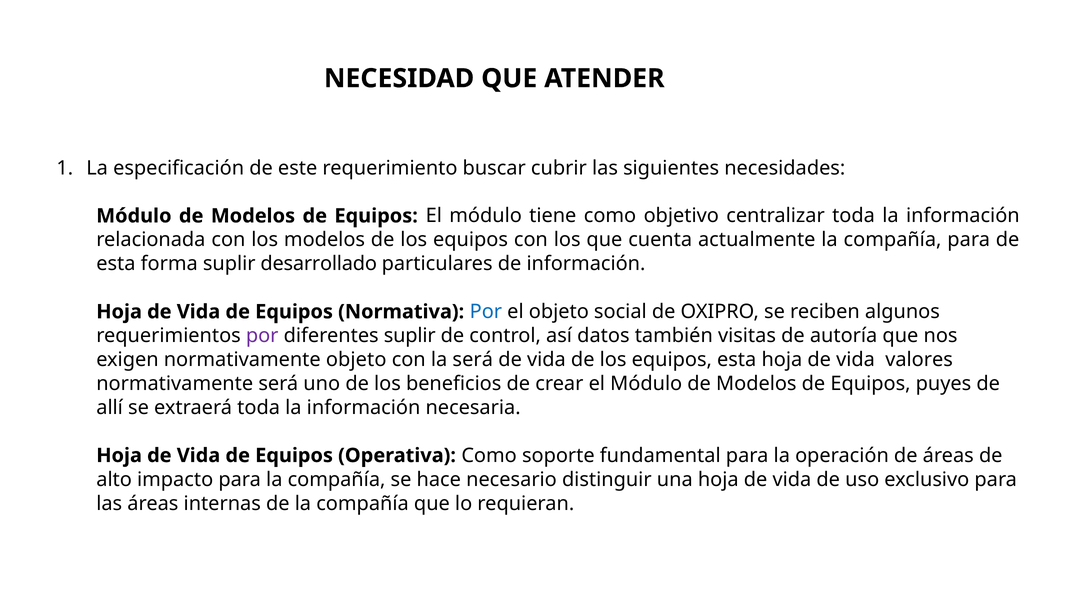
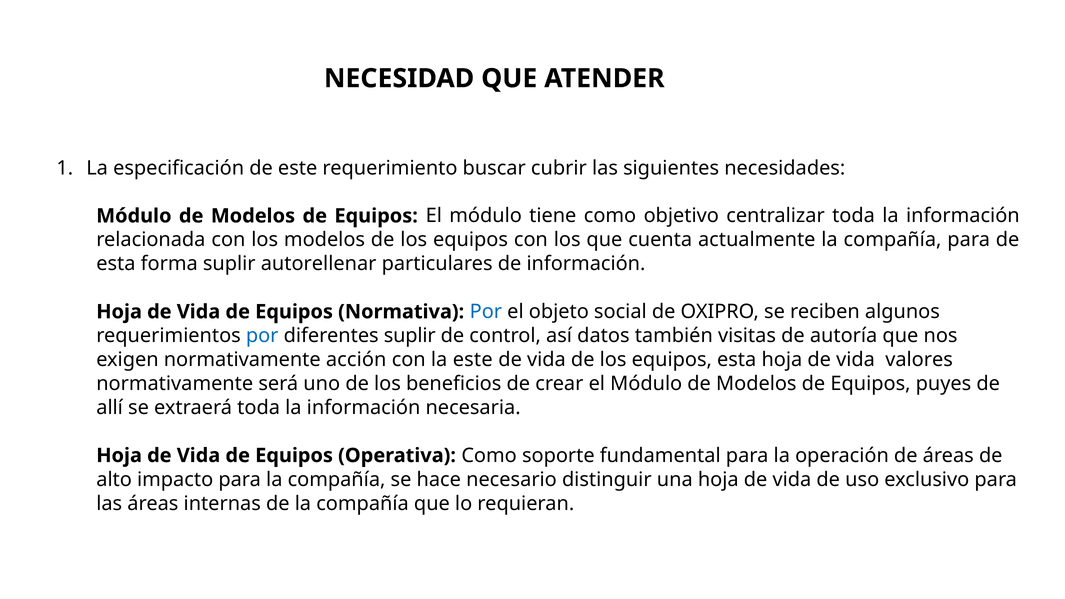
desarrollado: desarrollado -> autorellenar
por at (262, 336) colour: purple -> blue
normativamente objeto: objeto -> acción
la será: será -> este
